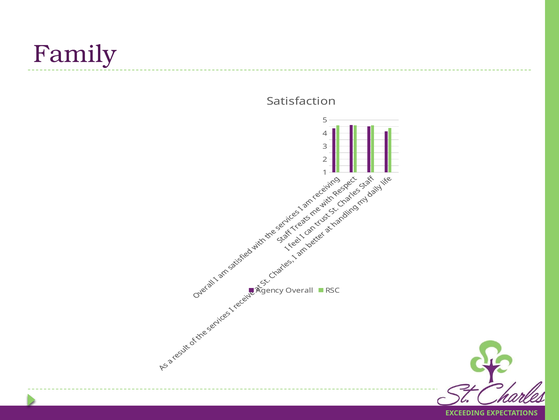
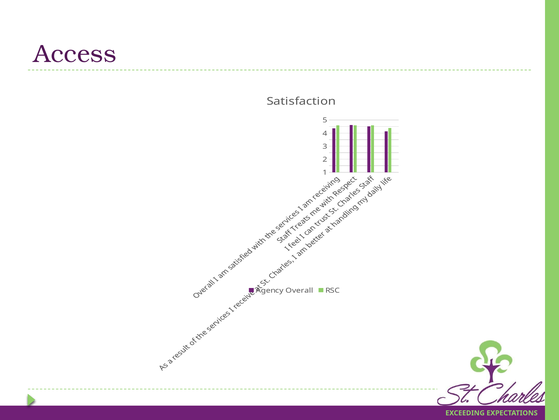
Family: Family -> Access
